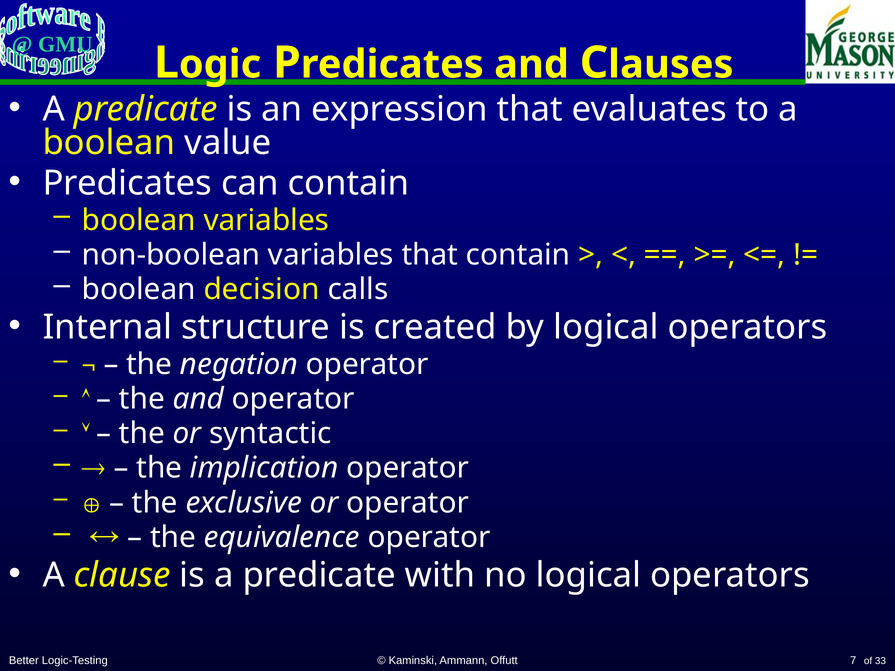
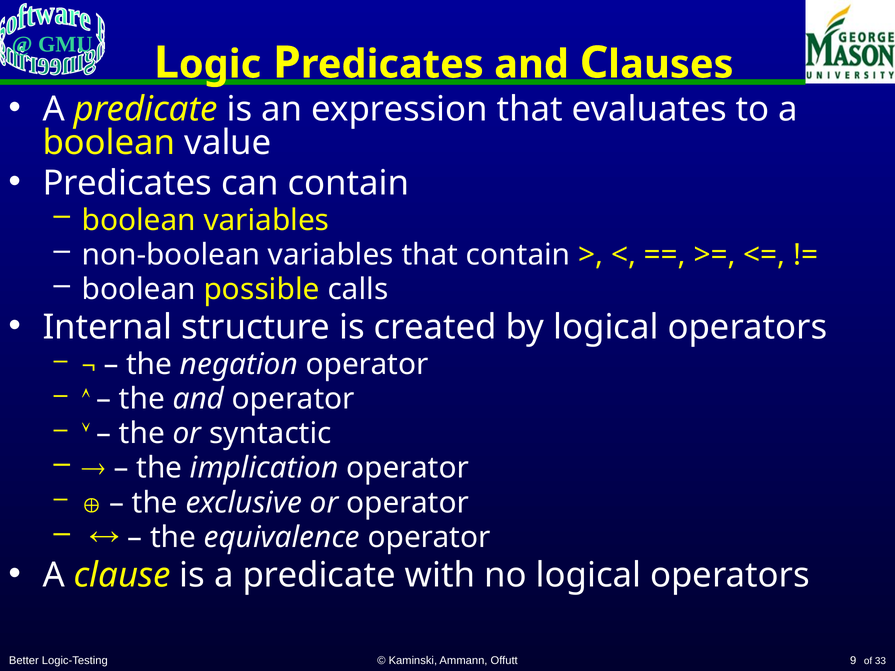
decision: decision -> possible
7: 7 -> 9
